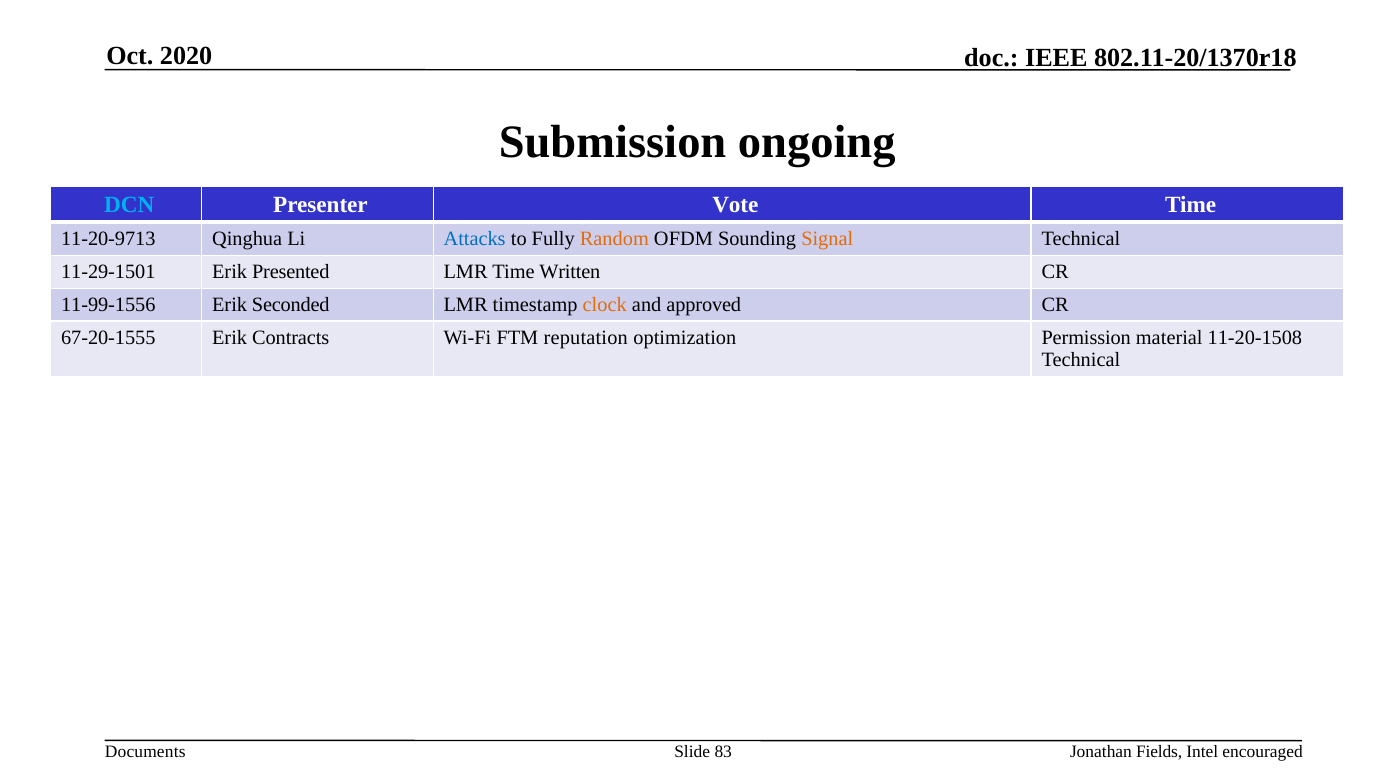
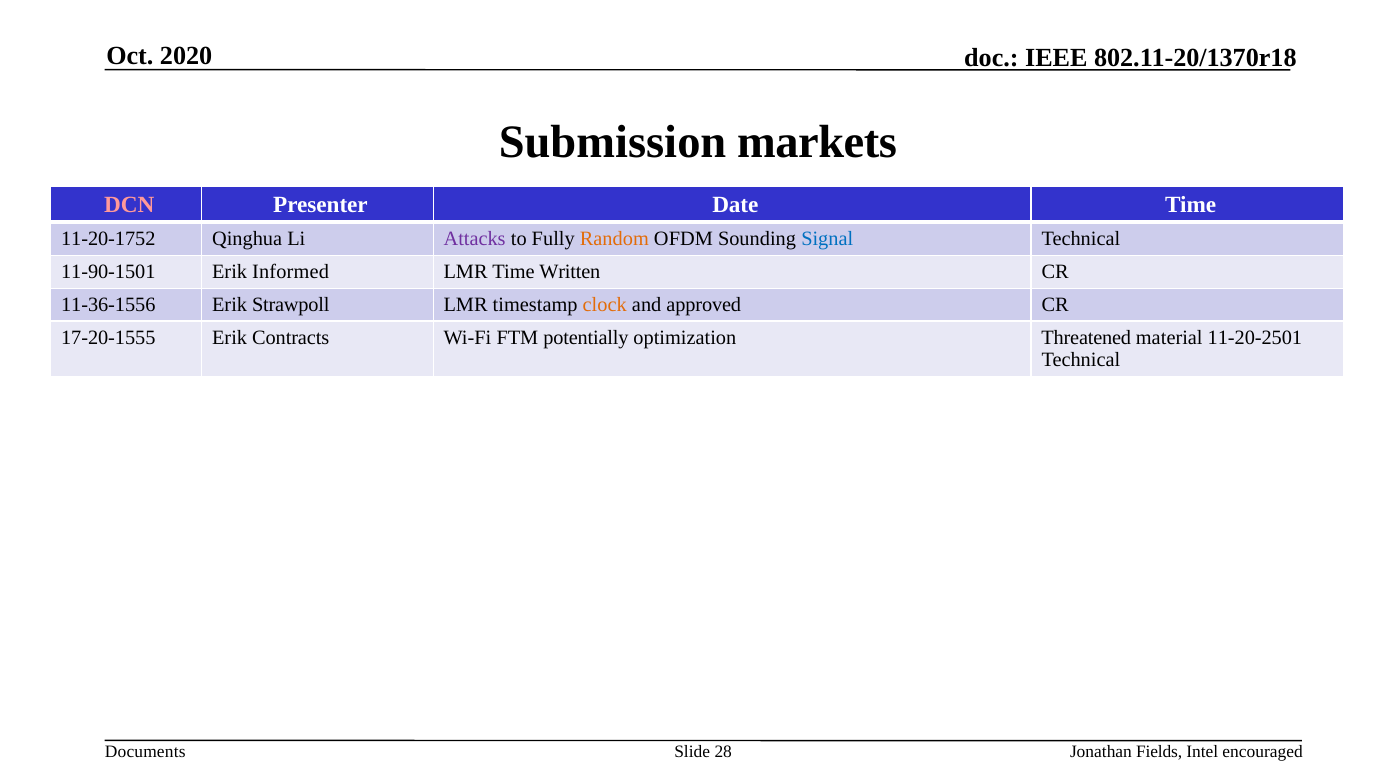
ongoing: ongoing -> markets
DCN colour: light blue -> pink
Vote: Vote -> Date
11-20-9713: 11-20-9713 -> 11-20-1752
Attacks colour: blue -> purple
Signal colour: orange -> blue
11-29-1501: 11-29-1501 -> 11-90-1501
Presented: Presented -> Informed
11-99-1556: 11-99-1556 -> 11-36-1556
Seconded: Seconded -> Strawpoll
67-20-1555: 67-20-1555 -> 17-20-1555
reputation: reputation -> potentially
Permission: Permission -> Threatened
11-20-1508: 11-20-1508 -> 11-20-2501
83: 83 -> 28
